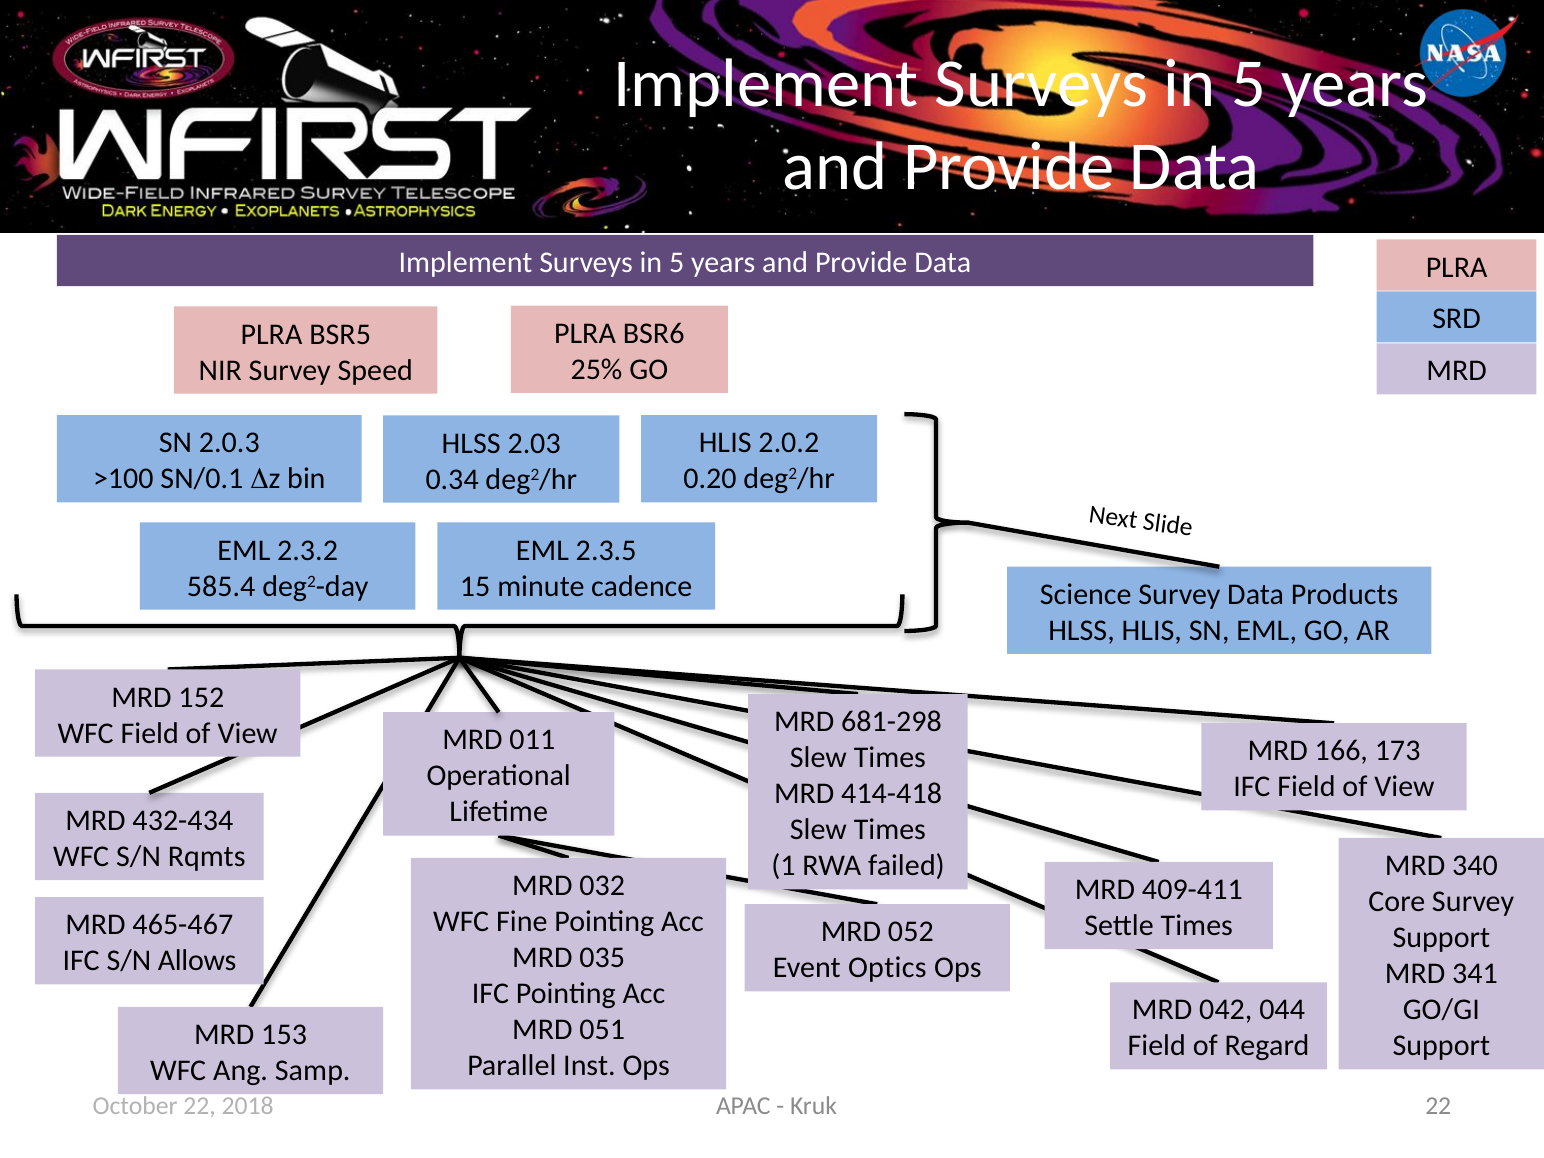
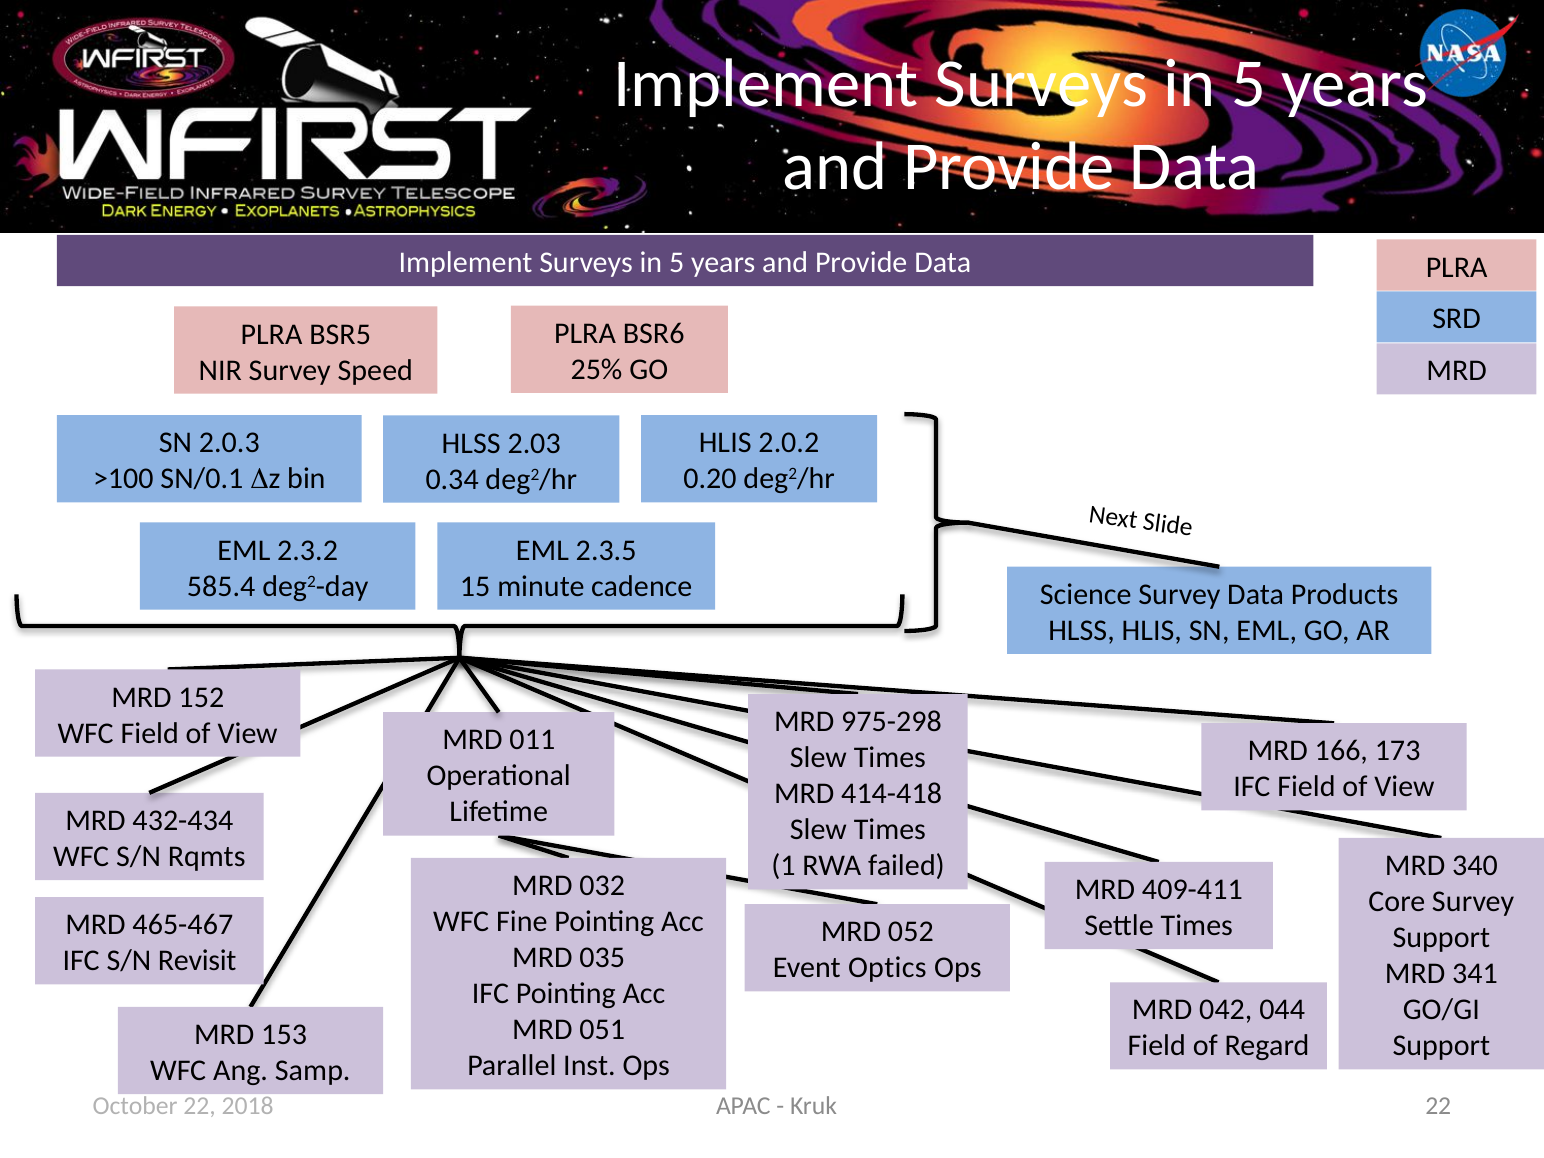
681-298: 681-298 -> 975-298
Allows: Allows -> Revisit
